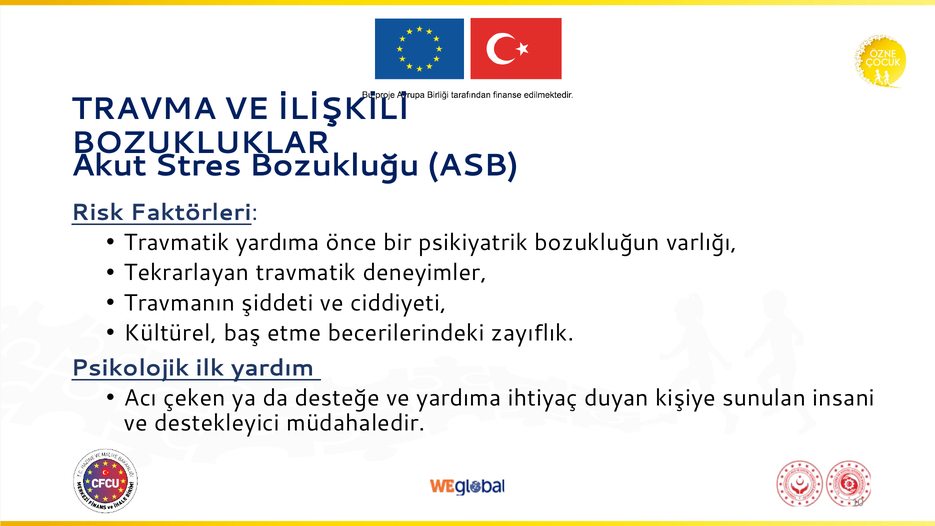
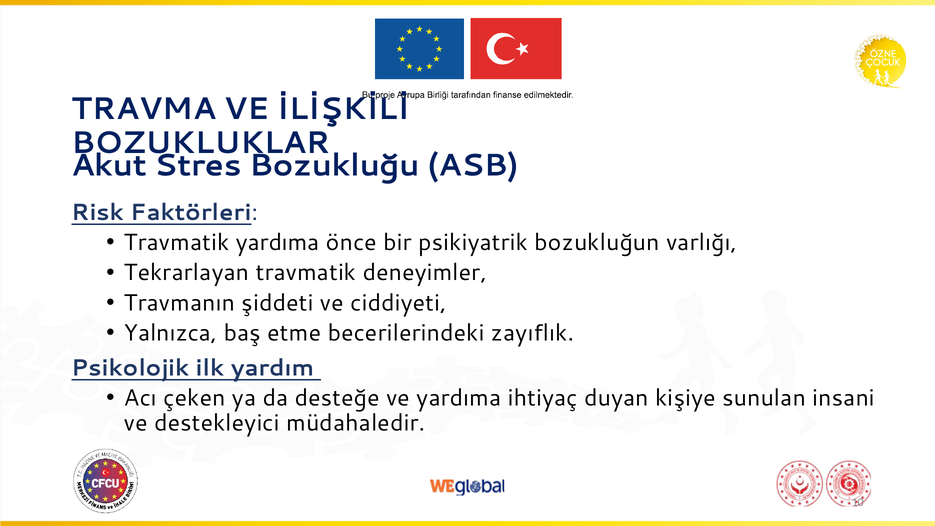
Kültürel: Kültürel -> Yalnızca
